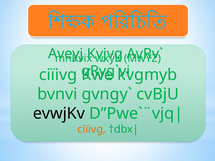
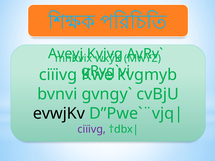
ciïivg at (92, 129) colour: orange -> purple
